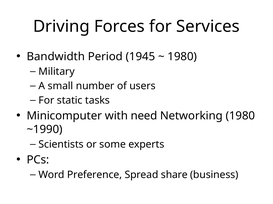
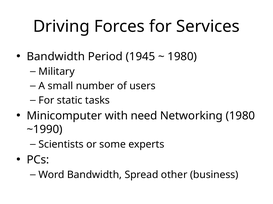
Word Preference: Preference -> Bandwidth
share: share -> other
